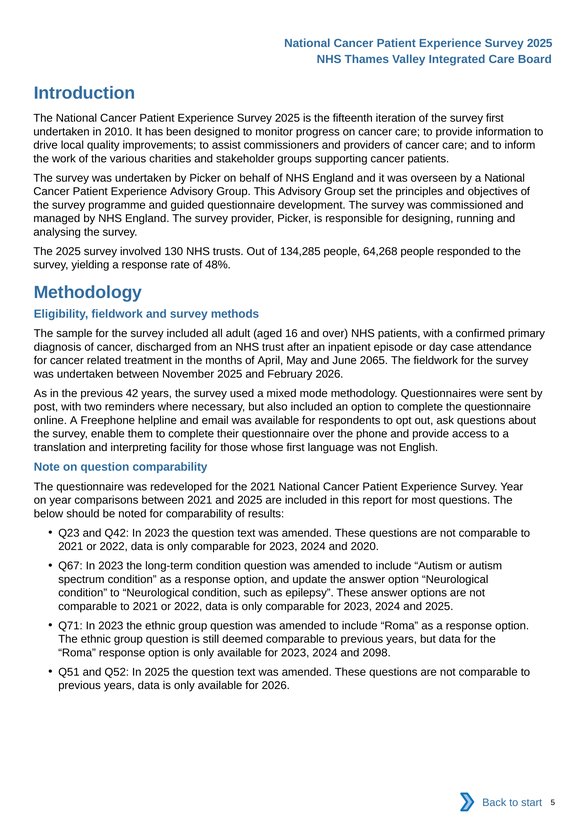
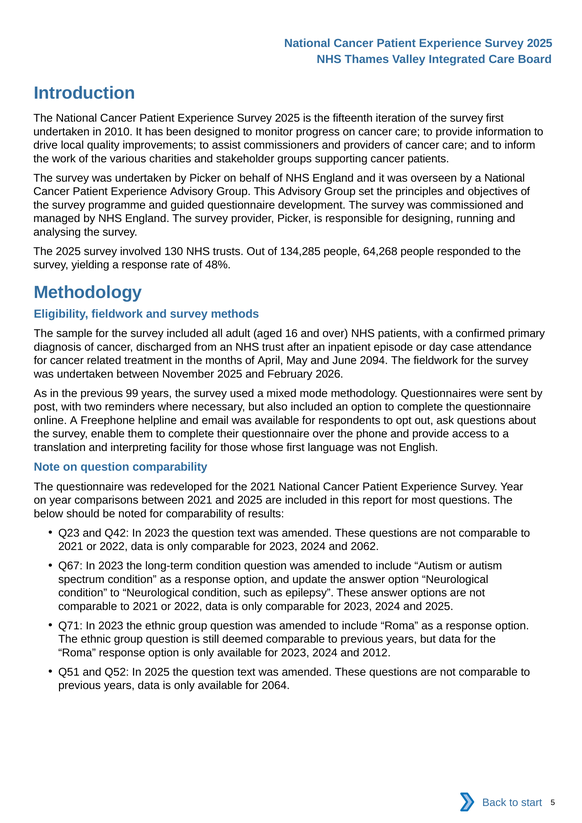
2065: 2065 -> 2094
42: 42 -> 99
2020: 2020 -> 2062
2098: 2098 -> 2012
for 2026: 2026 -> 2064
